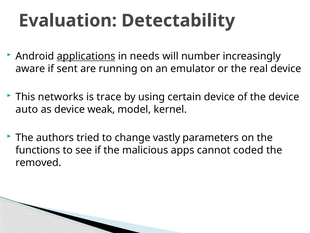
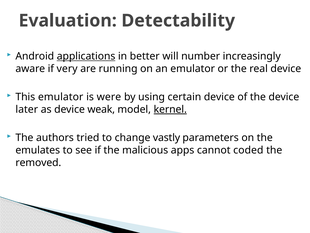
needs: needs -> better
sent: sent -> very
This networks: networks -> emulator
trace: trace -> were
auto: auto -> later
kernel underline: none -> present
functions: functions -> emulates
